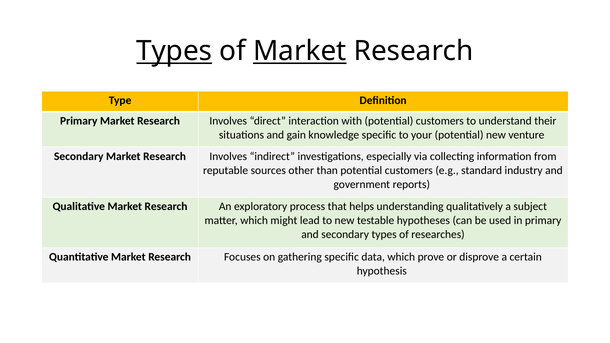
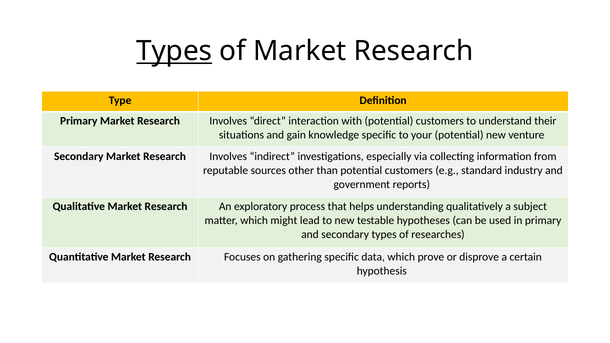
Market at (300, 51) underline: present -> none
